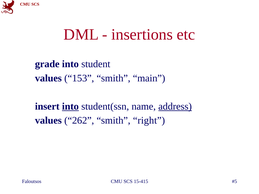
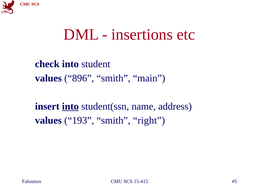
grade: grade -> check
153: 153 -> 896
address underline: present -> none
262: 262 -> 193
